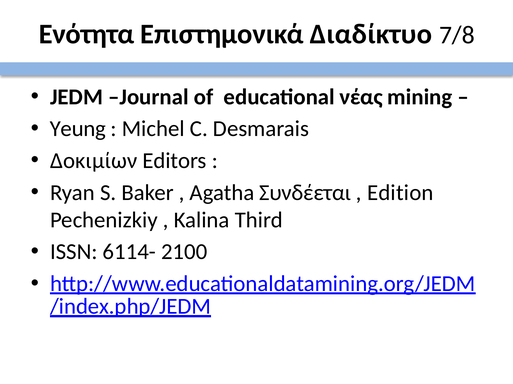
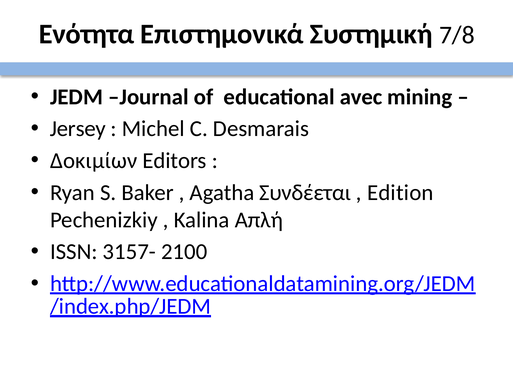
Διαδίκτυο: Διαδίκτυο -> Συστημική
νέας: νέας -> avec
Yeung: Yeung -> Jersey
Third: Third -> Απλή
6114-: 6114- -> 3157-
